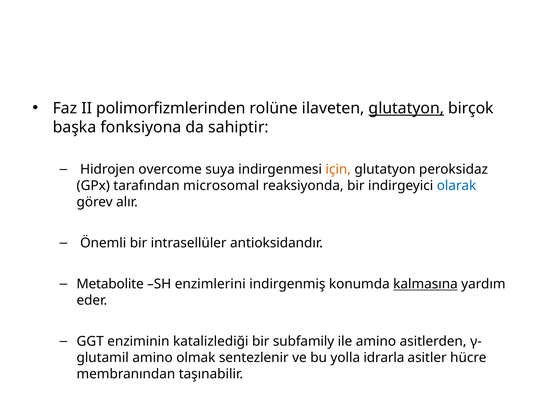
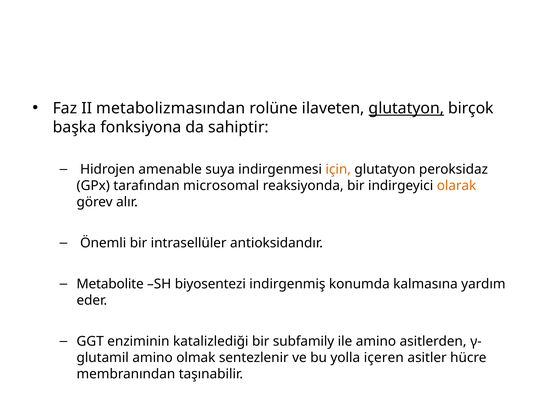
polimorfizmlerinden: polimorfizmlerinden -> metabolizmasından
overcome: overcome -> amenable
olarak colour: blue -> orange
enzimlerini: enzimlerini -> biyosentezi
kalmasına underline: present -> none
idrarla: idrarla -> içeren
